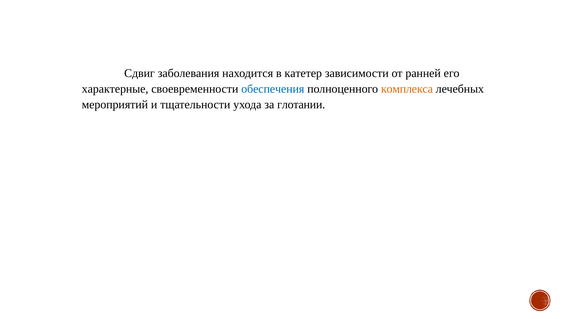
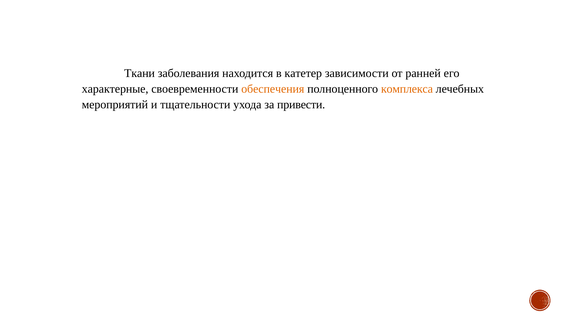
Сдвиг: Сдвиг -> Ткани
обеспечения colour: blue -> orange
глотании: глотании -> привести
